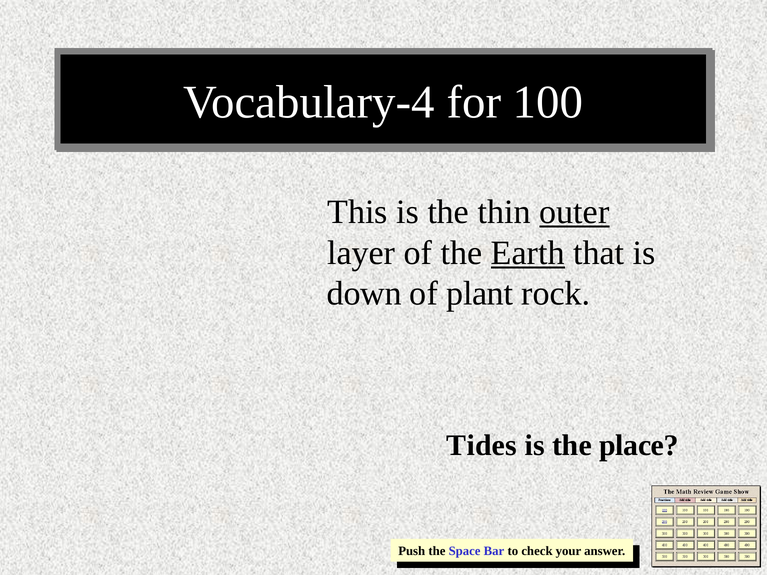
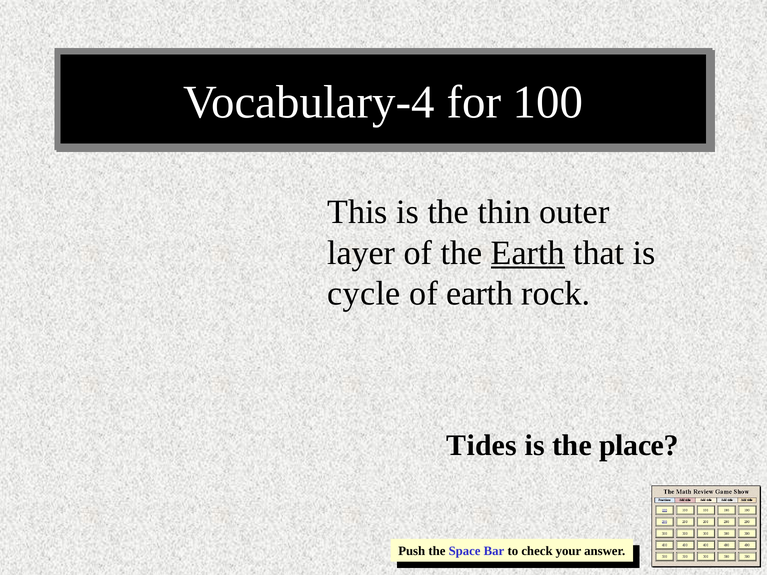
outer underline: present -> none
down: down -> cycle
of plant: plant -> earth
